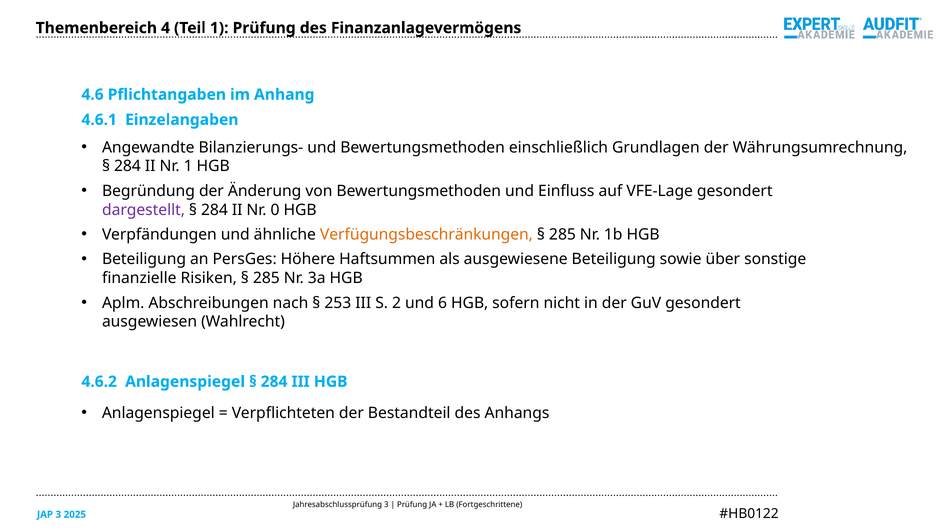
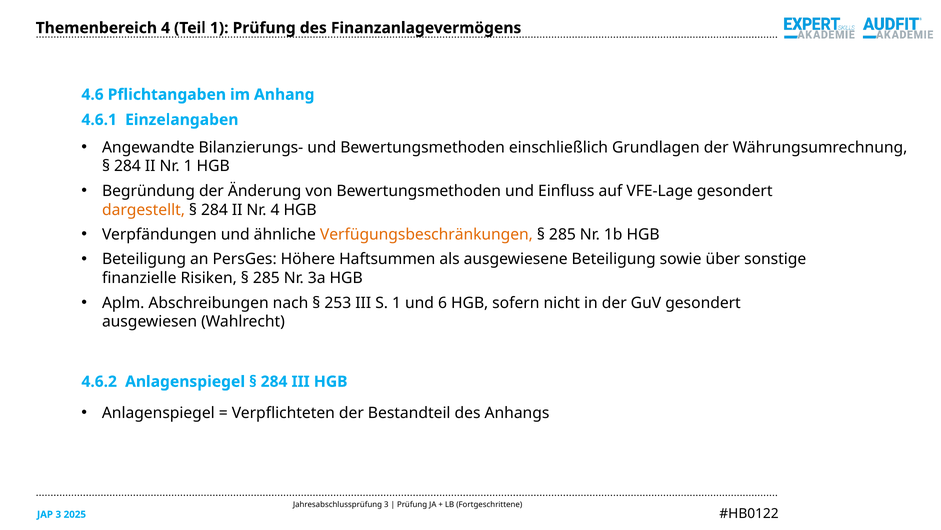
dargestellt colour: purple -> orange
Nr 0: 0 -> 4
S 2: 2 -> 1
